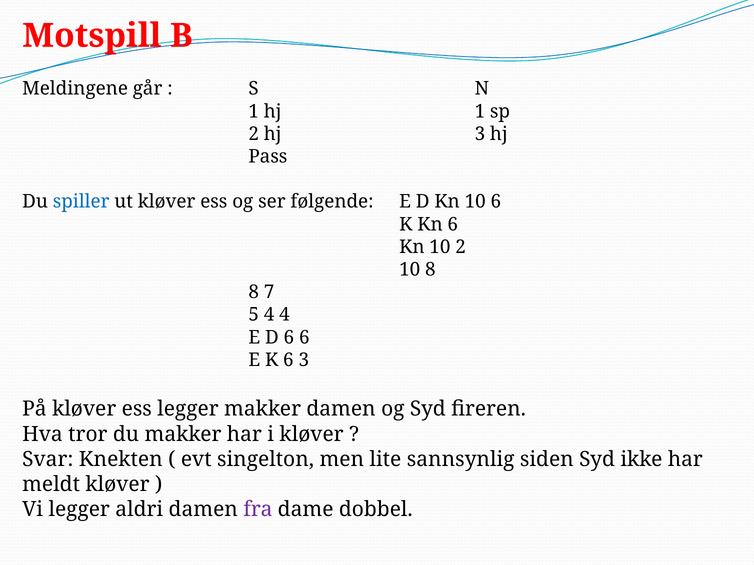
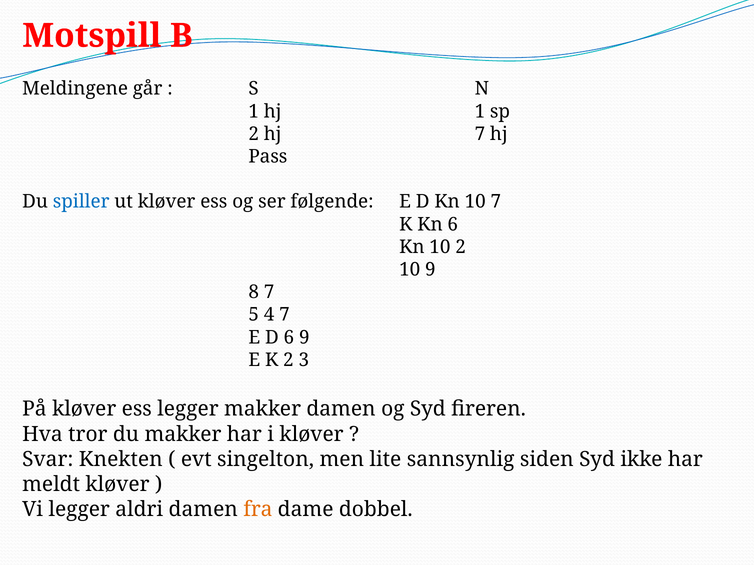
hj 3: 3 -> 7
10 6: 6 -> 7
10 8: 8 -> 9
4 4: 4 -> 7
6 6: 6 -> 9
K 6: 6 -> 2
fra colour: purple -> orange
